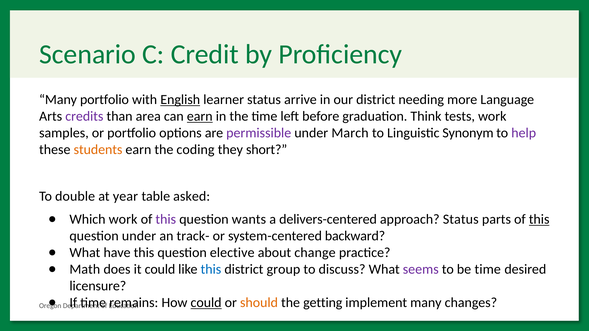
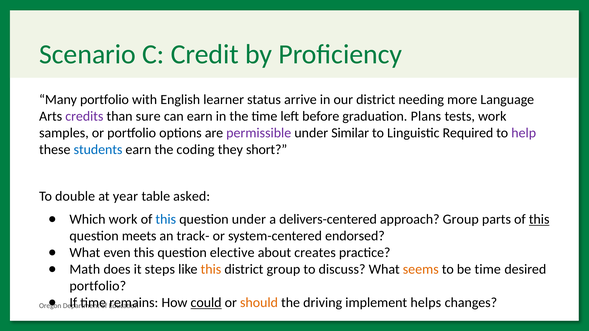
English underline: present -> none
area: area -> sure
earn at (200, 116) underline: present -> none
Think: Think -> Plans
March: March -> Similar
Synonym: Synonym -> Required
students colour: orange -> blue
this at (166, 220) colour: purple -> blue
question wants: wants -> under
approach Status: Status -> Group
question under: under -> meets
backward: backward -> endorsed
have: have -> even
change: change -> creates
it could: could -> steps
this at (211, 270) colour: blue -> orange
seems colour: purple -> orange
licensure at (98, 286): licensure -> portfolio
getting: getting -> driving
implement many: many -> helps
